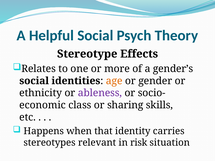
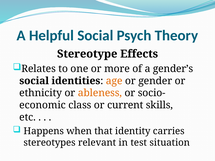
ableness colour: purple -> orange
sharing: sharing -> current
risk: risk -> test
